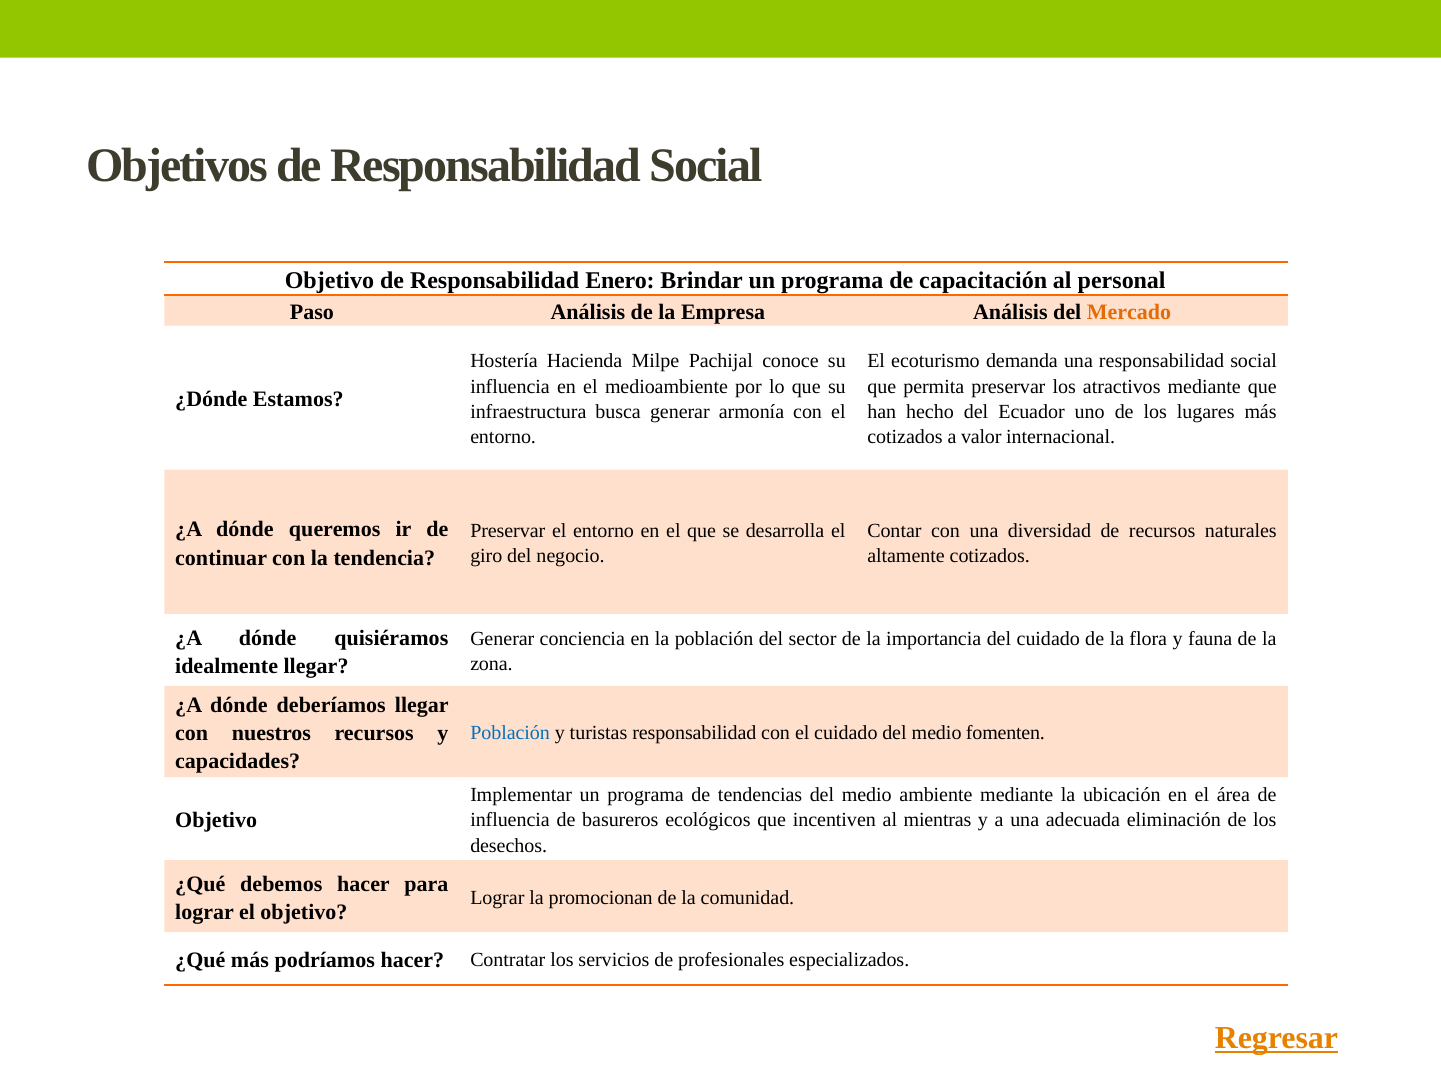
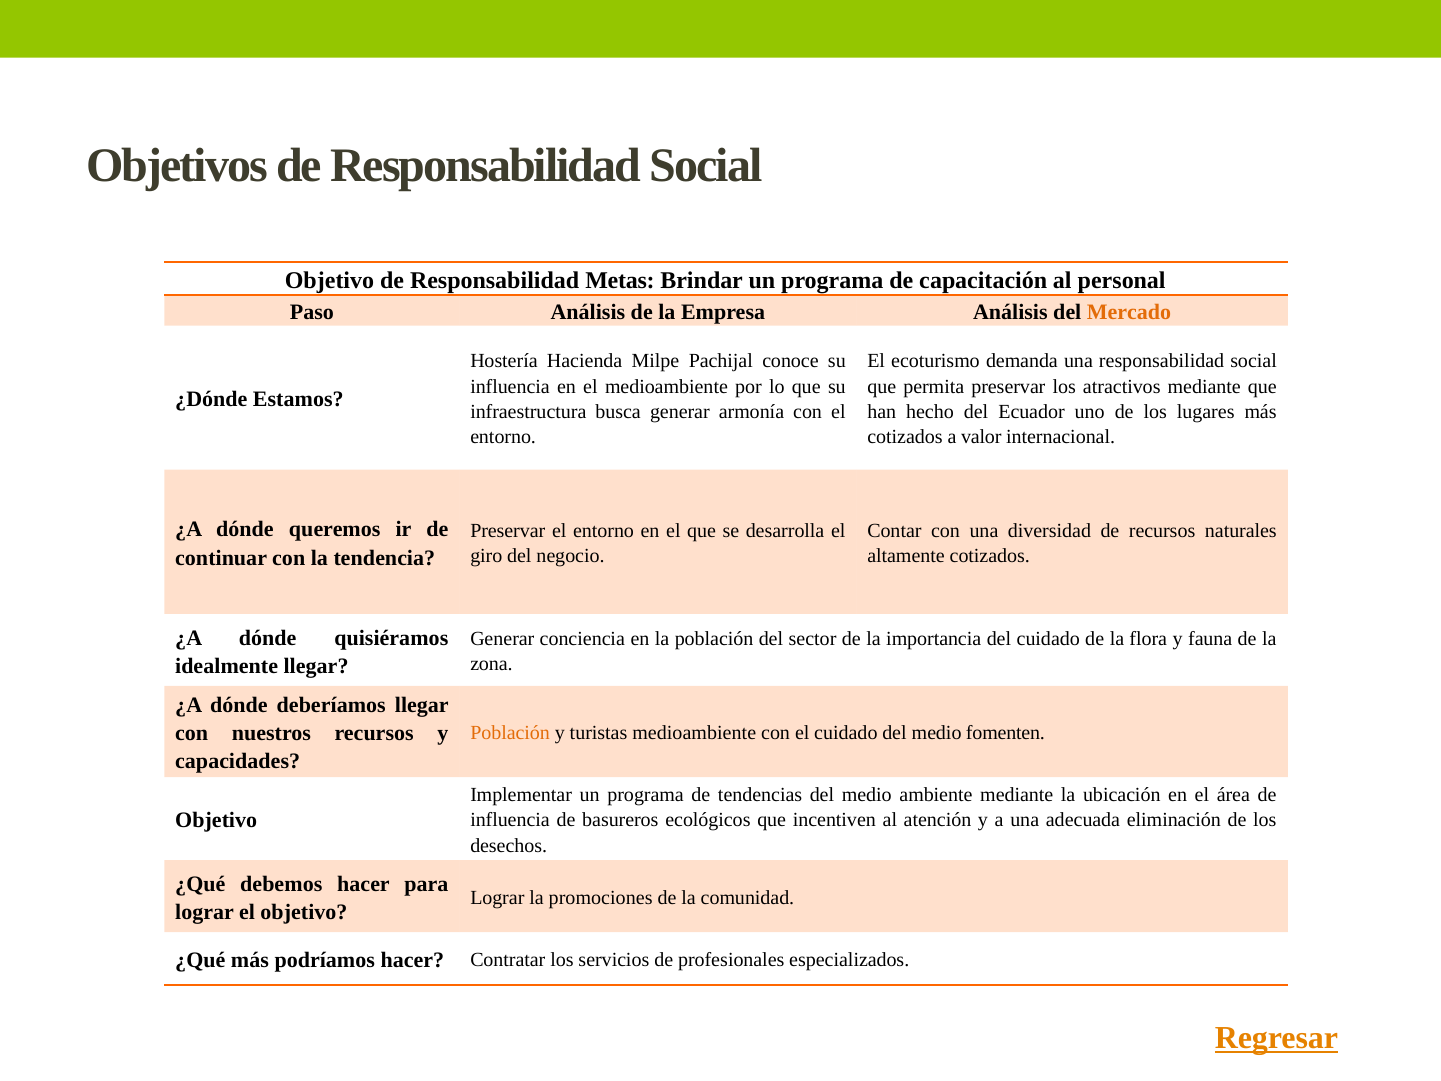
Enero: Enero -> Metas
Población at (510, 733) colour: blue -> orange
turistas responsabilidad: responsabilidad -> medioambiente
mientras: mientras -> atención
promocionan: promocionan -> promociones
